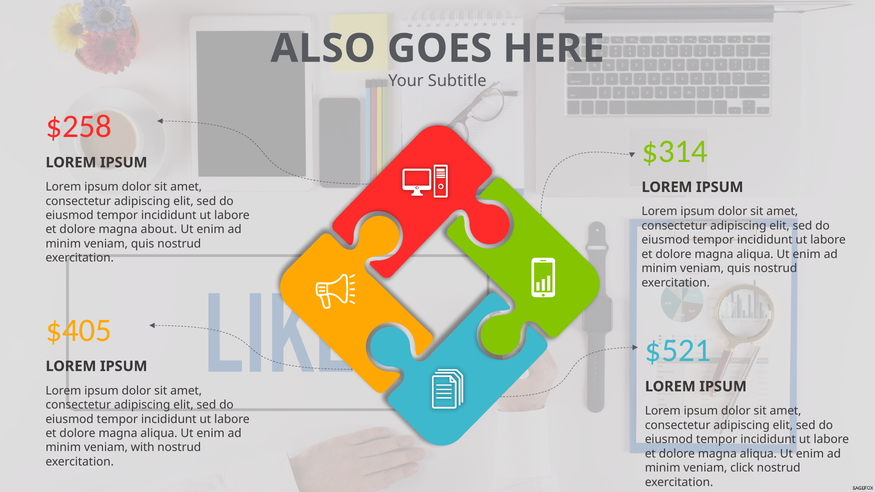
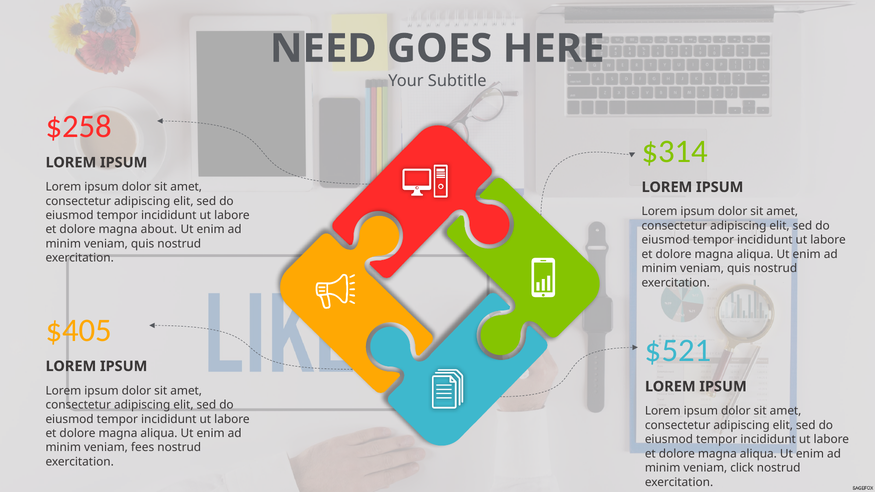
ALSO: ALSO -> NEED
with: with -> fees
